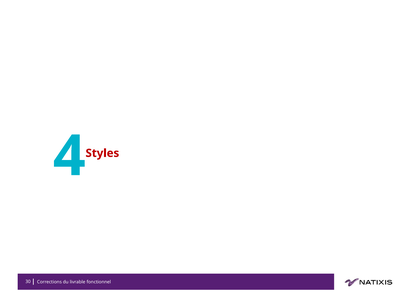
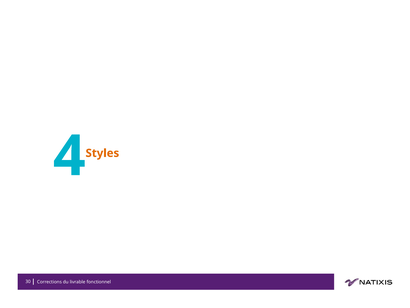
Styles colour: red -> orange
